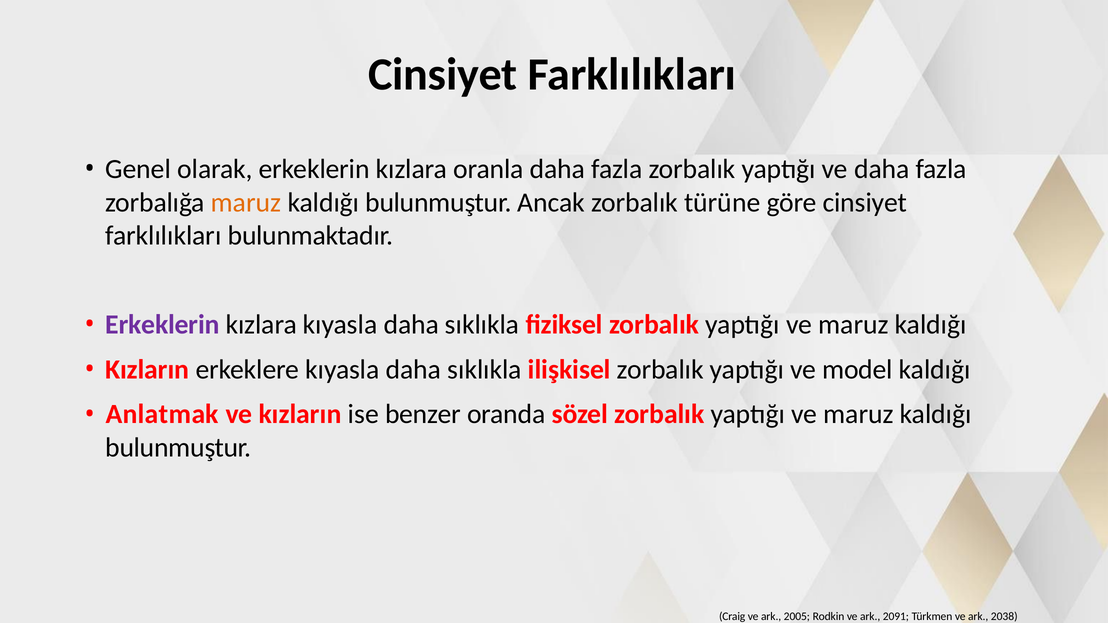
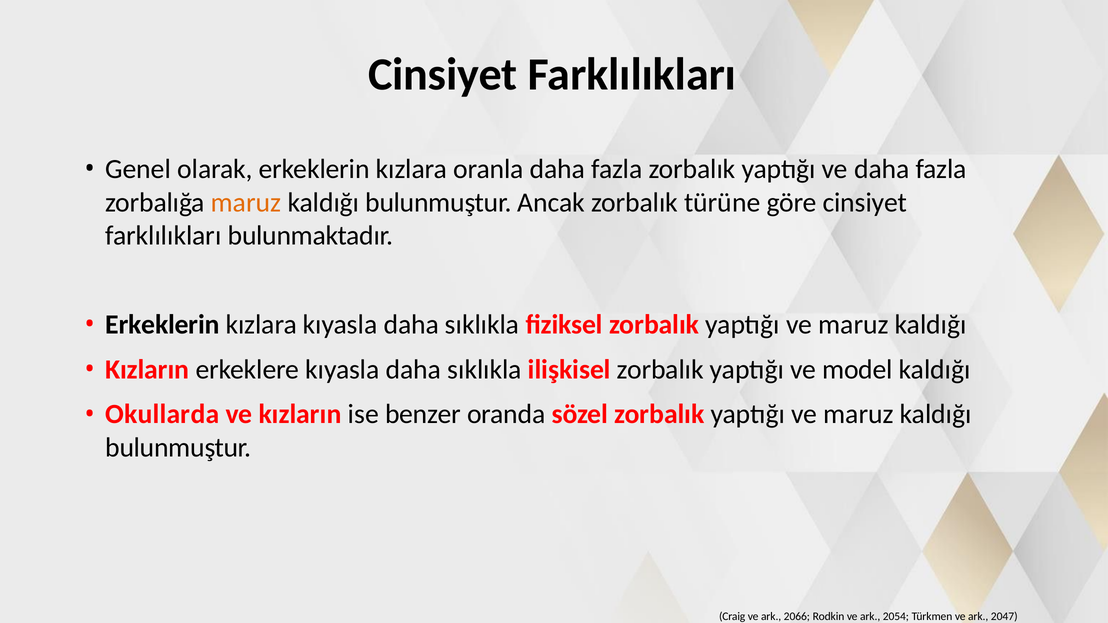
Erkeklerin at (162, 325) colour: purple -> black
Anlatmak: Anlatmak -> Okullarda
2005: 2005 -> 2066
2091: 2091 -> 2054
2038: 2038 -> 2047
